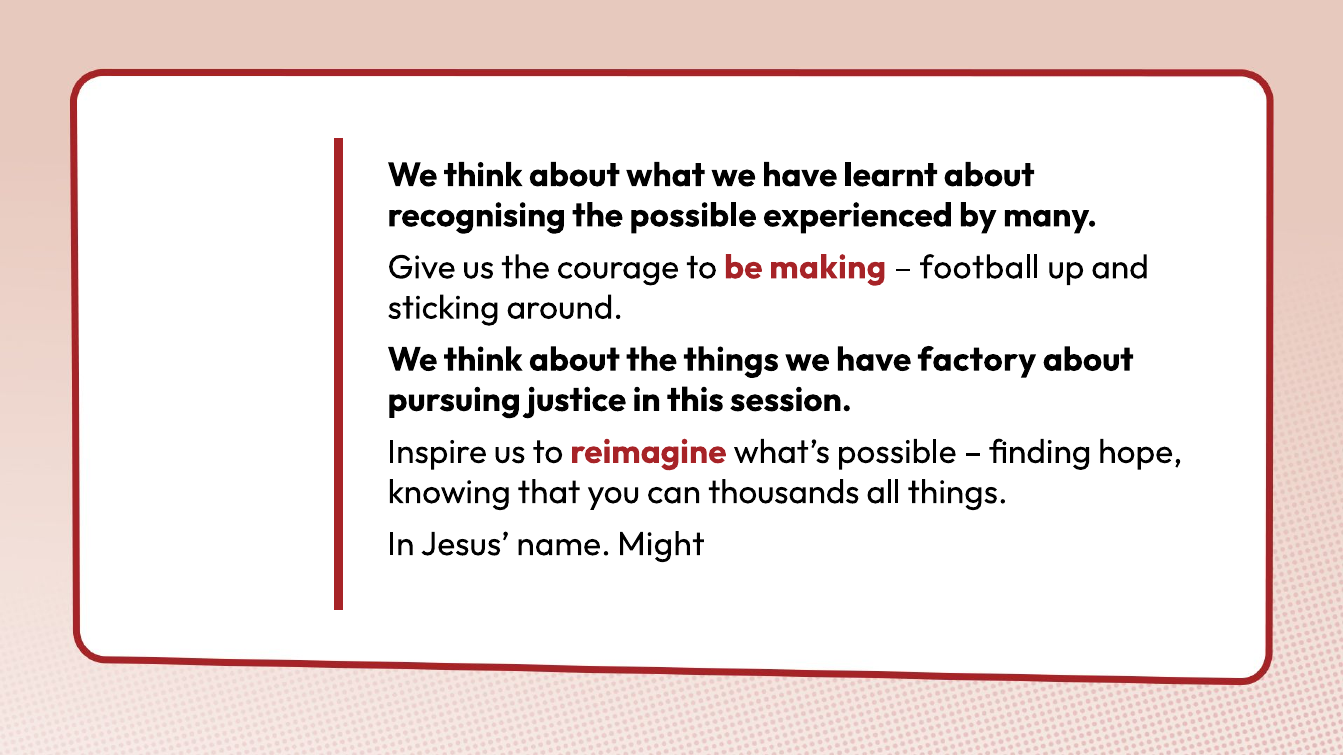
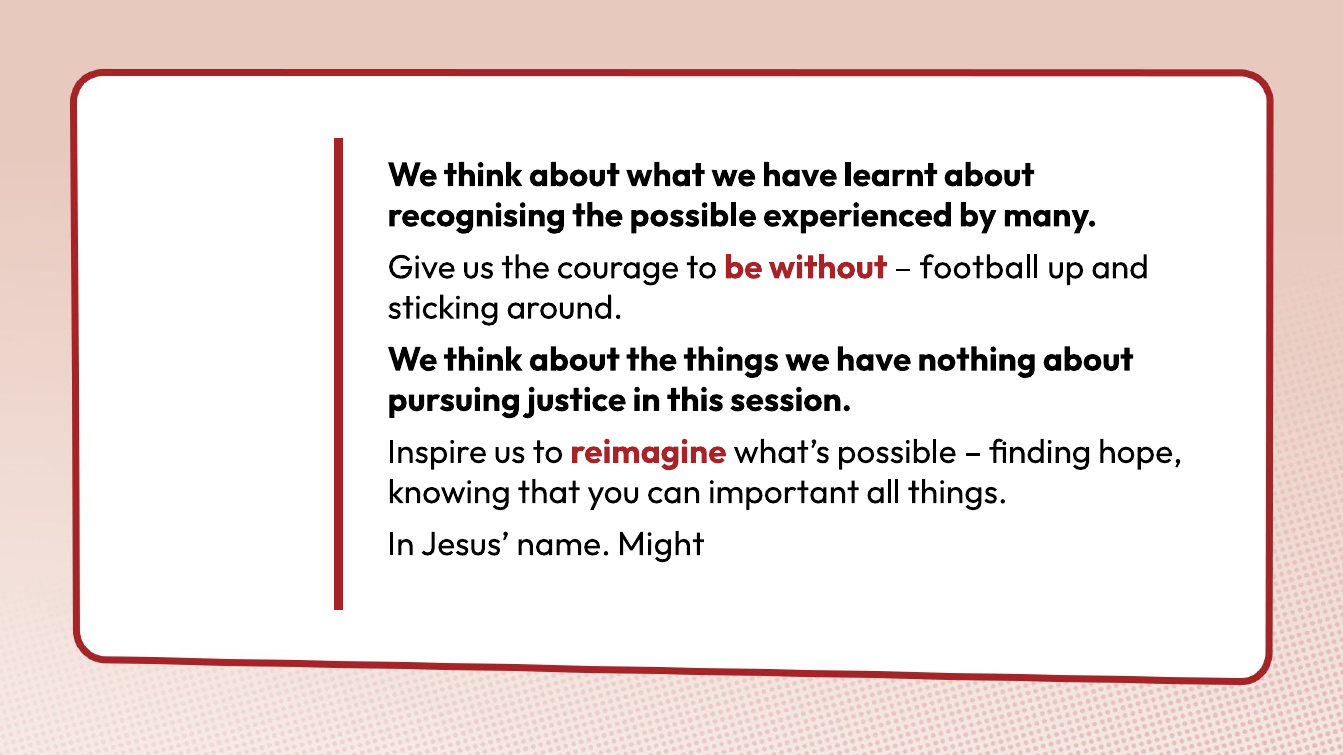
making: making -> without
factory: factory -> nothing
thousands: thousands -> important
